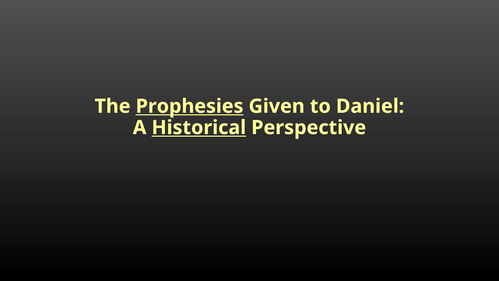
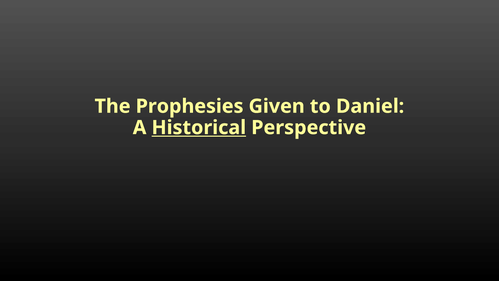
Prophesies underline: present -> none
